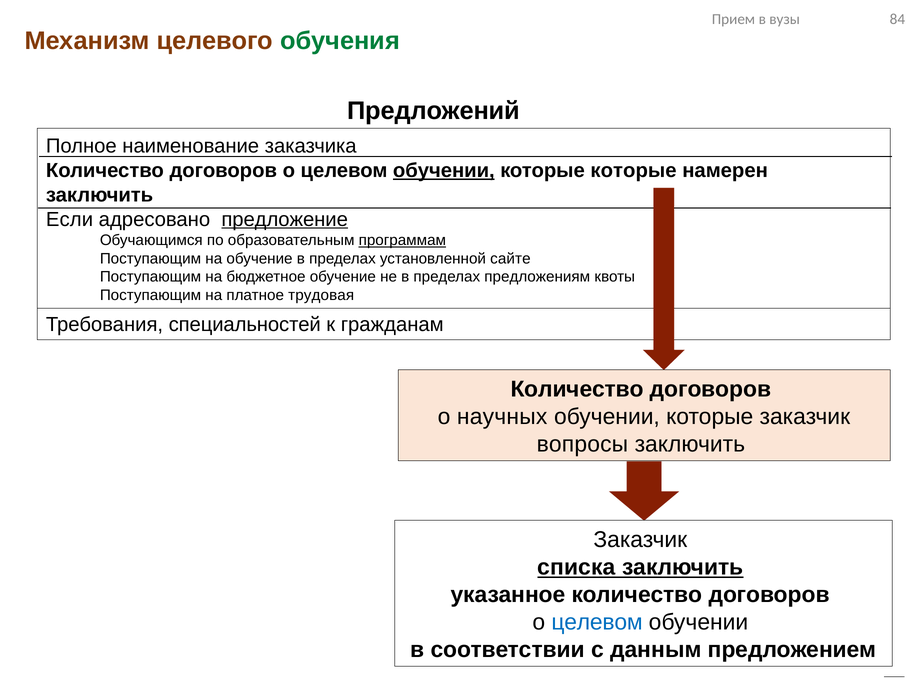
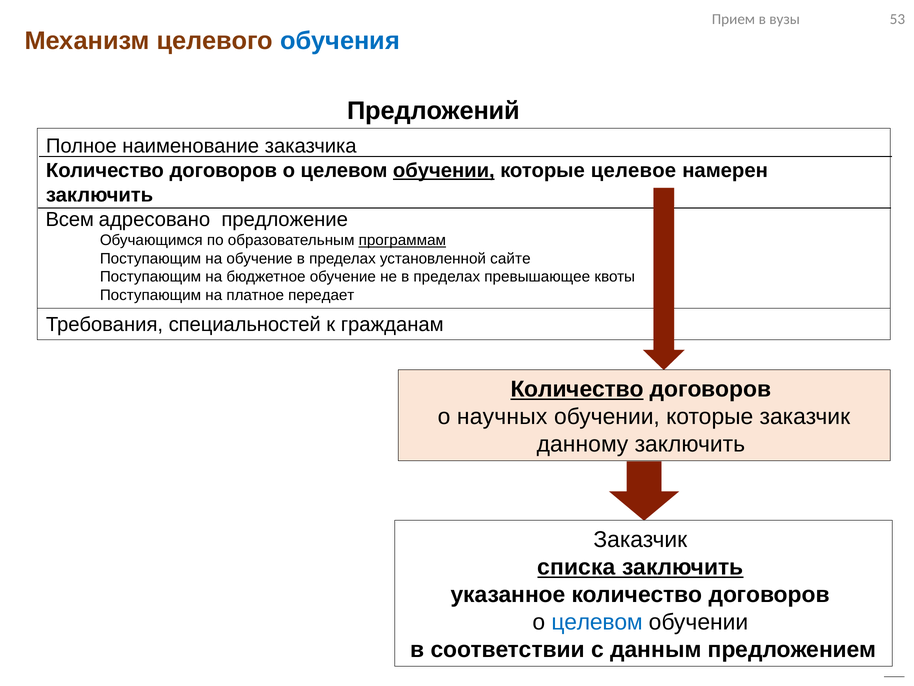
84: 84 -> 53
обучения colour: green -> blue
которые которые: которые -> целевое
Если: Если -> Всем
предложение underline: present -> none
предложениям: предложениям -> превышающее
трудовая: трудовая -> передает
Количество at (577, 389) underline: none -> present
вопросы: вопросы -> данному
